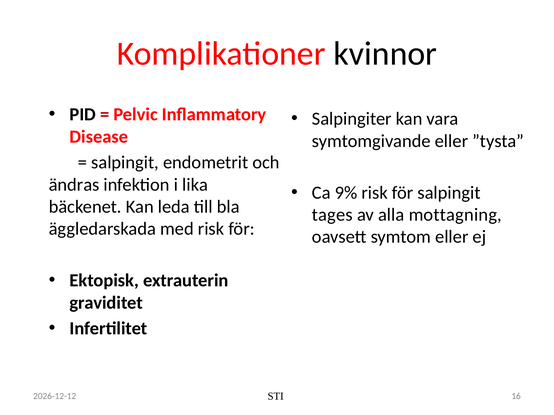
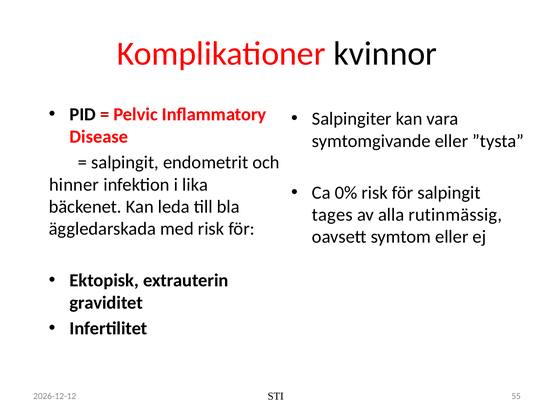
ändras: ändras -> hinner
9%: 9% -> 0%
mottagning: mottagning -> rutinmässig
16: 16 -> 55
